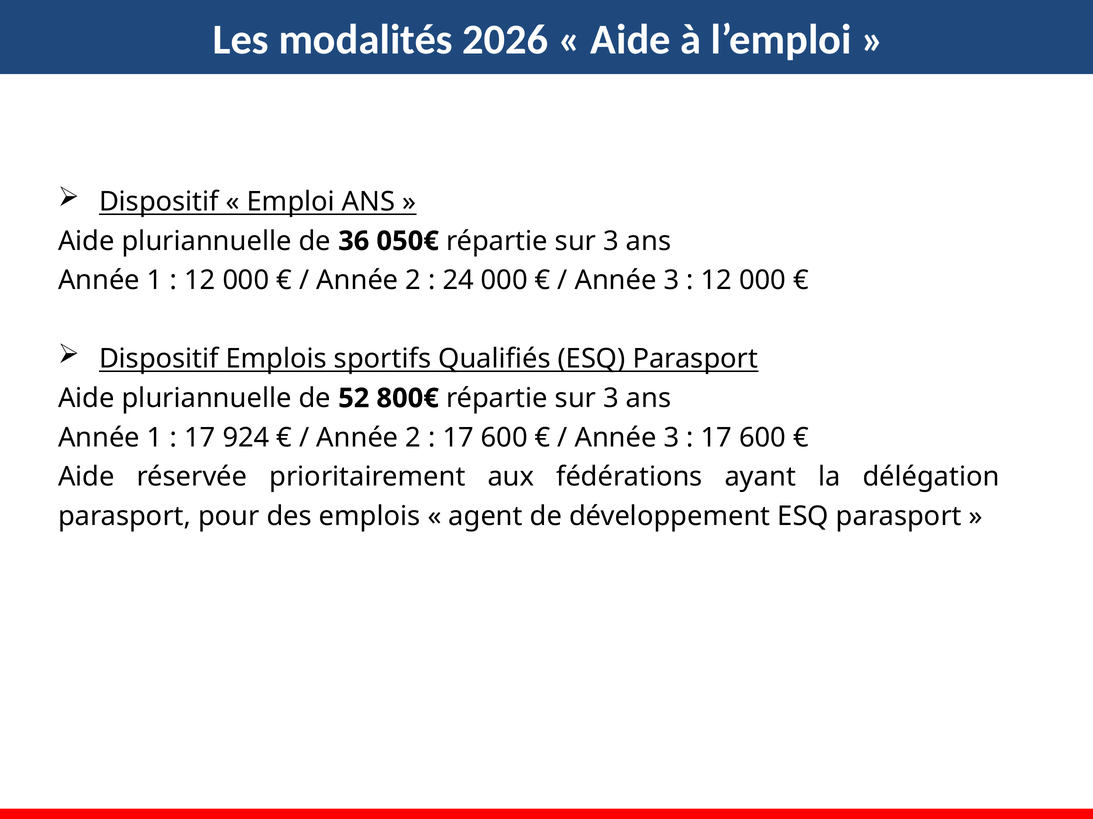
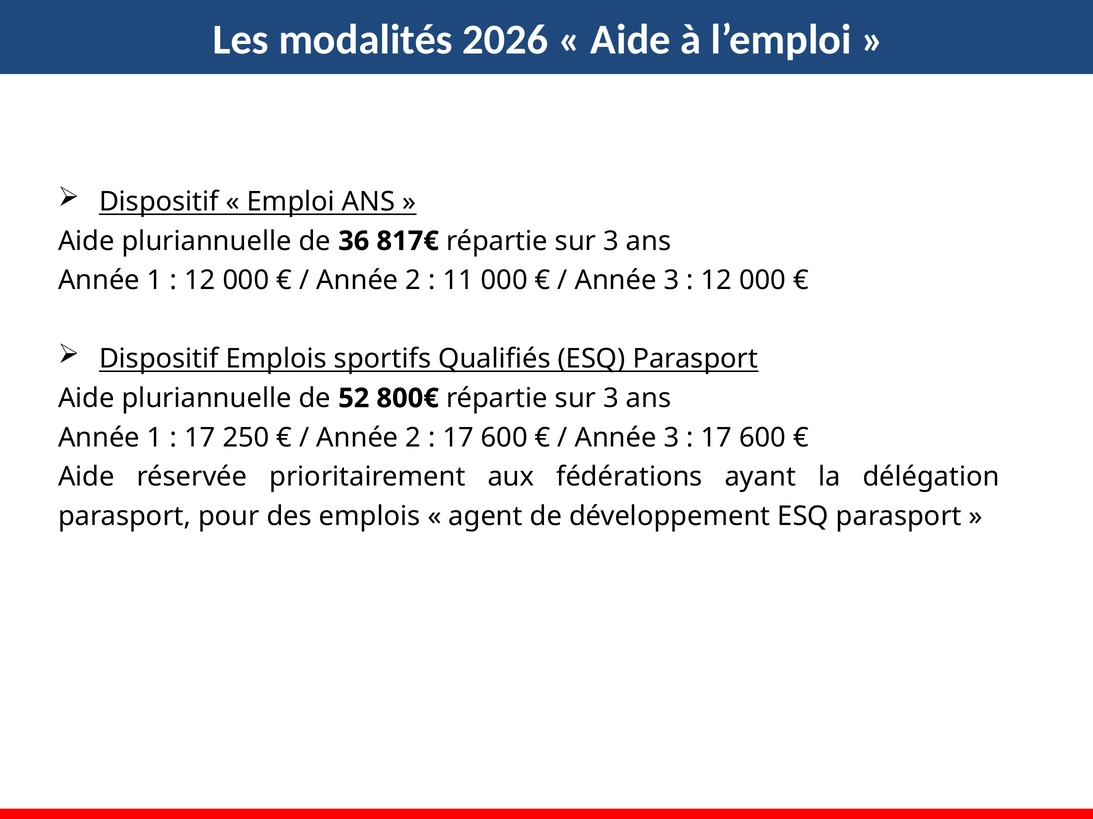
050€: 050€ -> 817€
24: 24 -> 11
924: 924 -> 250
